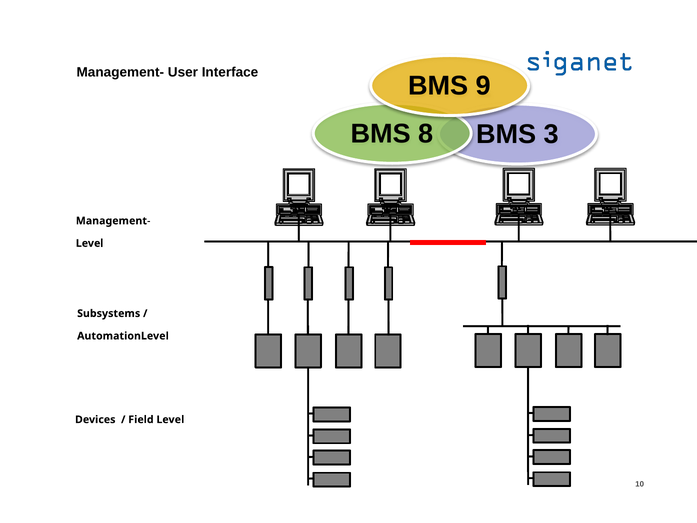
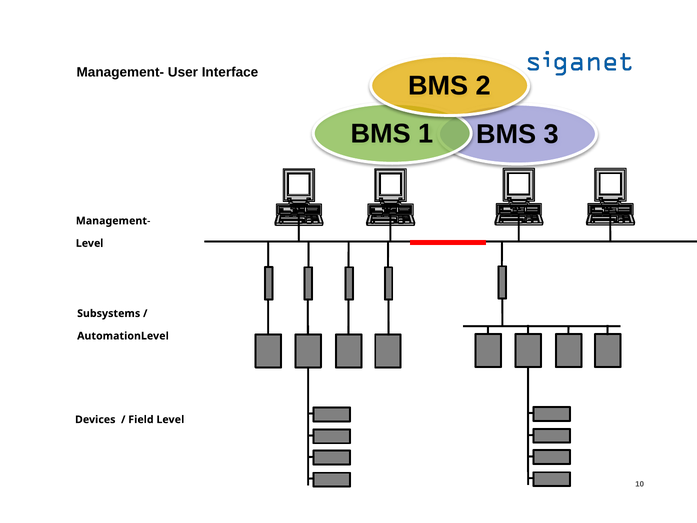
9: 9 -> 2
8: 8 -> 1
